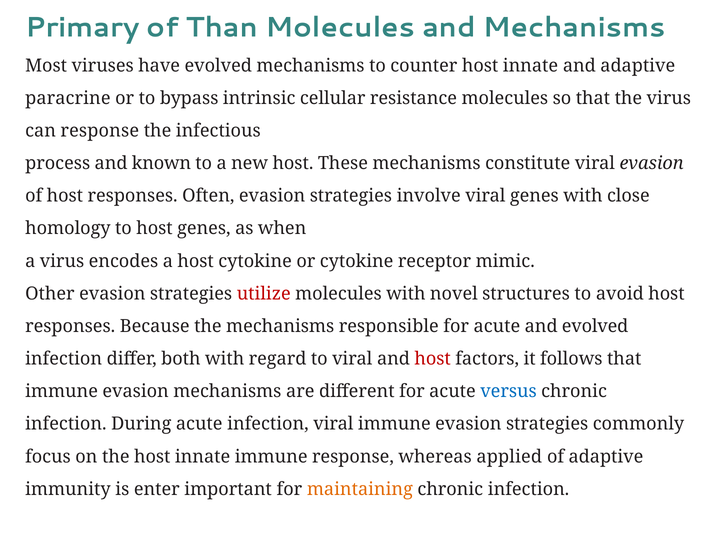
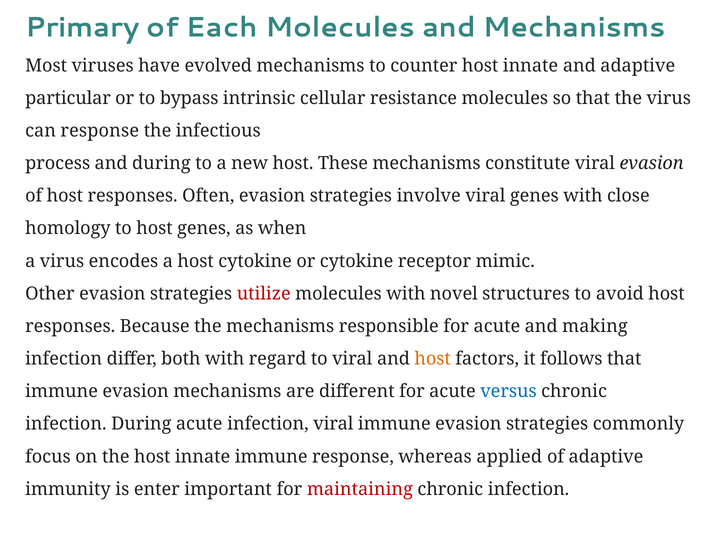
Than: Than -> Each
paracrine: paracrine -> particular
and known: known -> during
and evolved: evolved -> making
host at (433, 359) colour: red -> orange
maintaining colour: orange -> red
